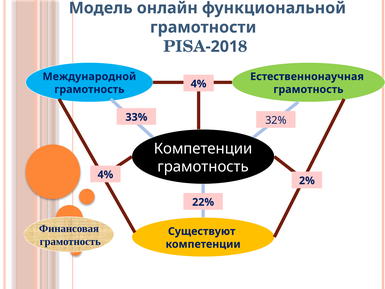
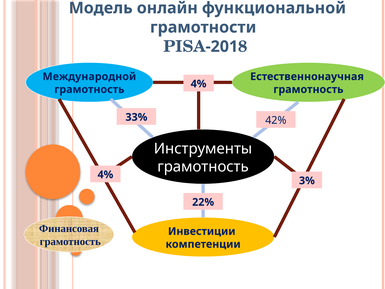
32%: 32% -> 42%
Компетенции at (203, 149): Компетенции -> Инструменты
2%: 2% -> 3%
Существуют: Существуют -> Инвестиции
